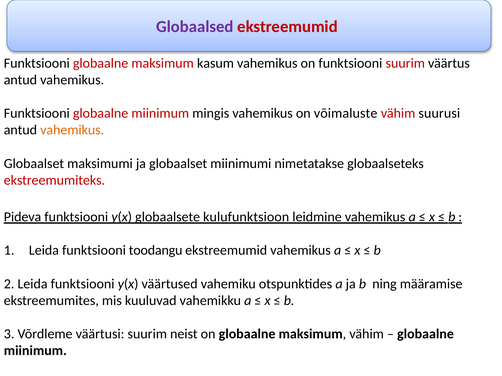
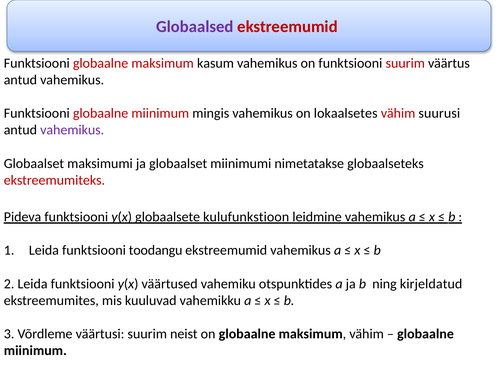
võimaluste: võimaluste -> lokaalsetes
vahemikus at (72, 130) colour: orange -> purple
kulufunktsioon: kulufunktsioon -> kulufunkstioon
määramise: määramise -> kirjeldatud
